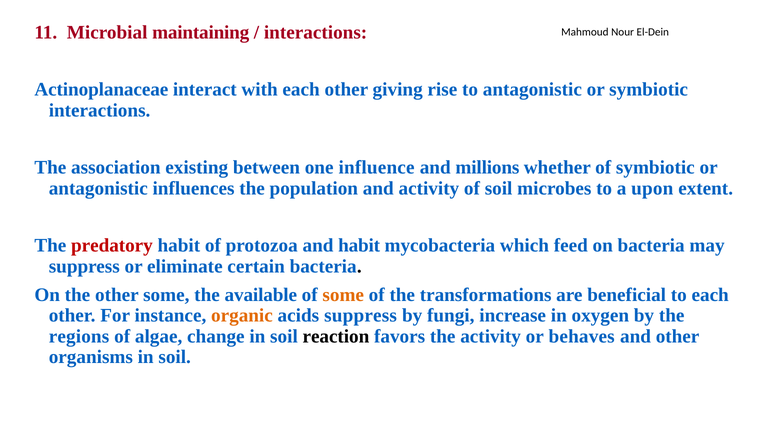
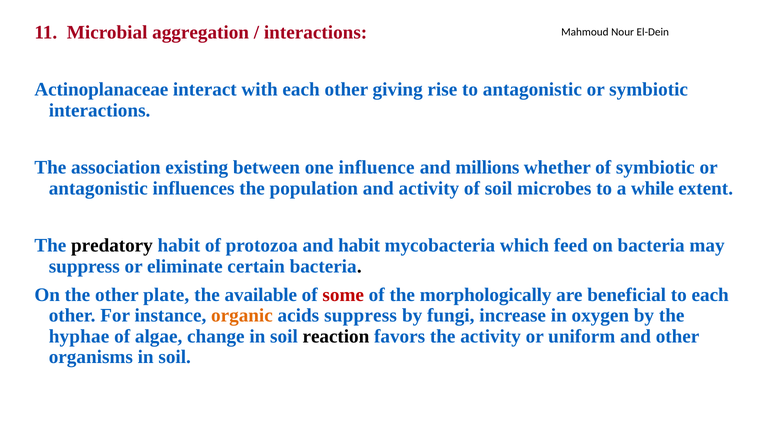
maintaining: maintaining -> aggregation
upon: upon -> while
predatory colour: red -> black
other some: some -> plate
some at (343, 295) colour: orange -> red
transformations: transformations -> morphologically
regions: regions -> hyphae
behaves: behaves -> uniform
